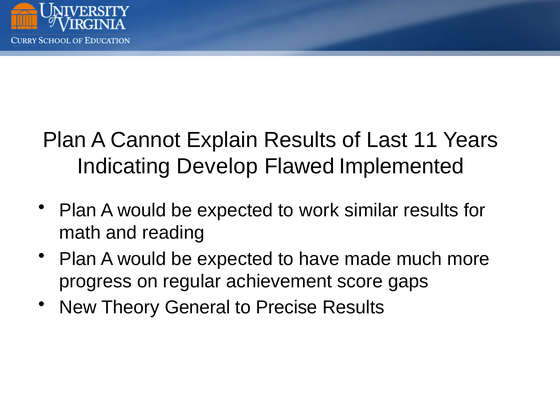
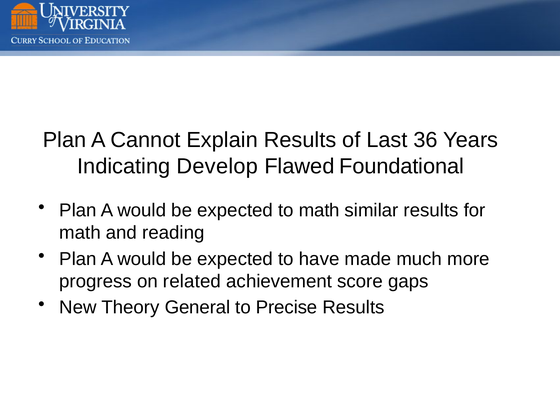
11: 11 -> 36
Implemented: Implemented -> Foundational
to work: work -> math
regular: regular -> related
